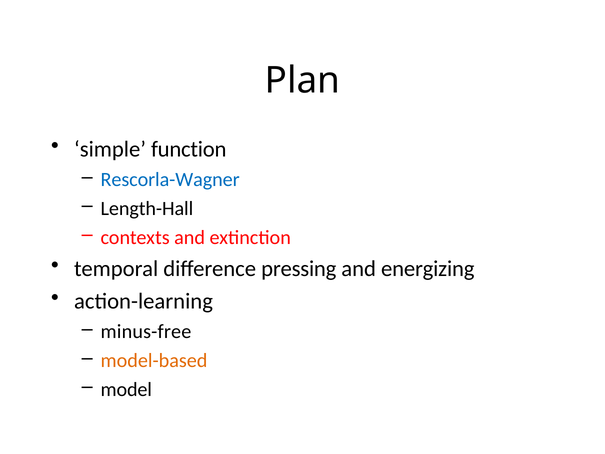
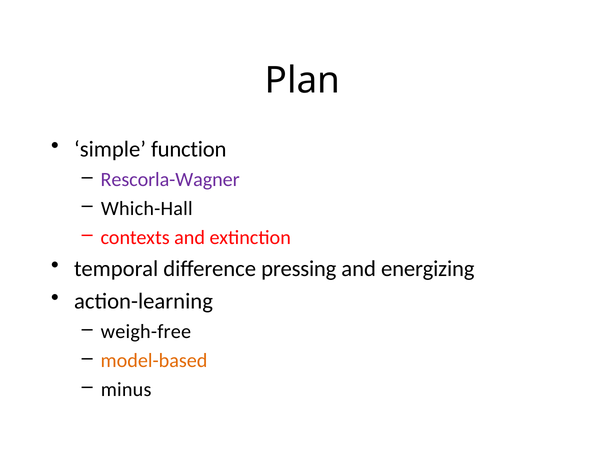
Rescorla-Wagner colour: blue -> purple
Length-Hall: Length-Hall -> Which-Hall
minus-free: minus-free -> weigh-free
model: model -> minus
